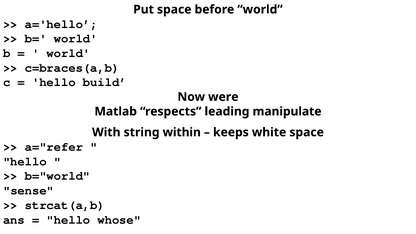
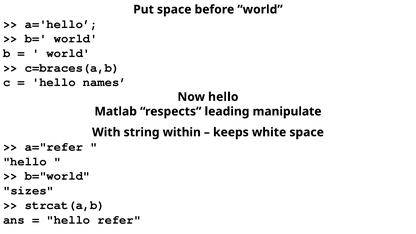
build: build -> names
Now were: were -> hello
sense: sense -> sizes
whose: whose -> refer
